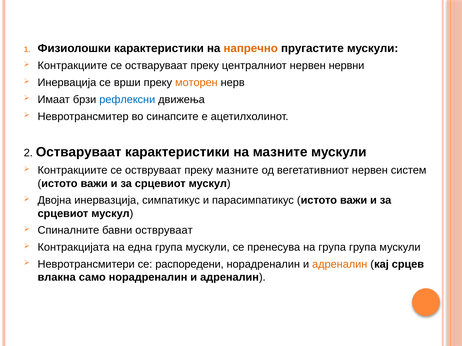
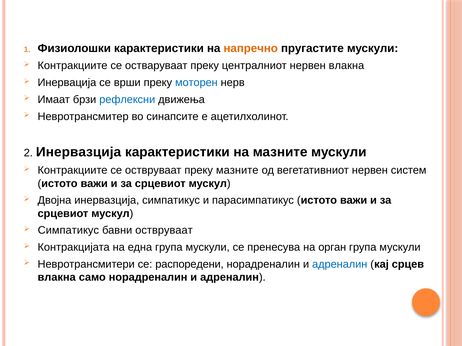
нервен нервни: нервни -> влакна
моторен colour: orange -> blue
2 Остваруваат: Остваруваат -> Инервазција
Спиналните at (68, 231): Спиналните -> Симпатикус
на група: група -> орган
адреналин at (340, 265) colour: orange -> blue
